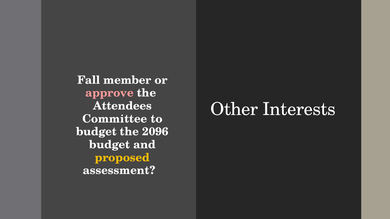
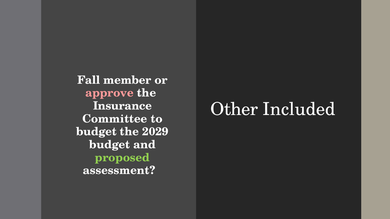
Attendees: Attendees -> Insurance
Interests: Interests -> Included
2096: 2096 -> 2029
proposed colour: yellow -> light green
